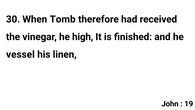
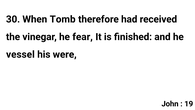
high: high -> fear
linen: linen -> were
